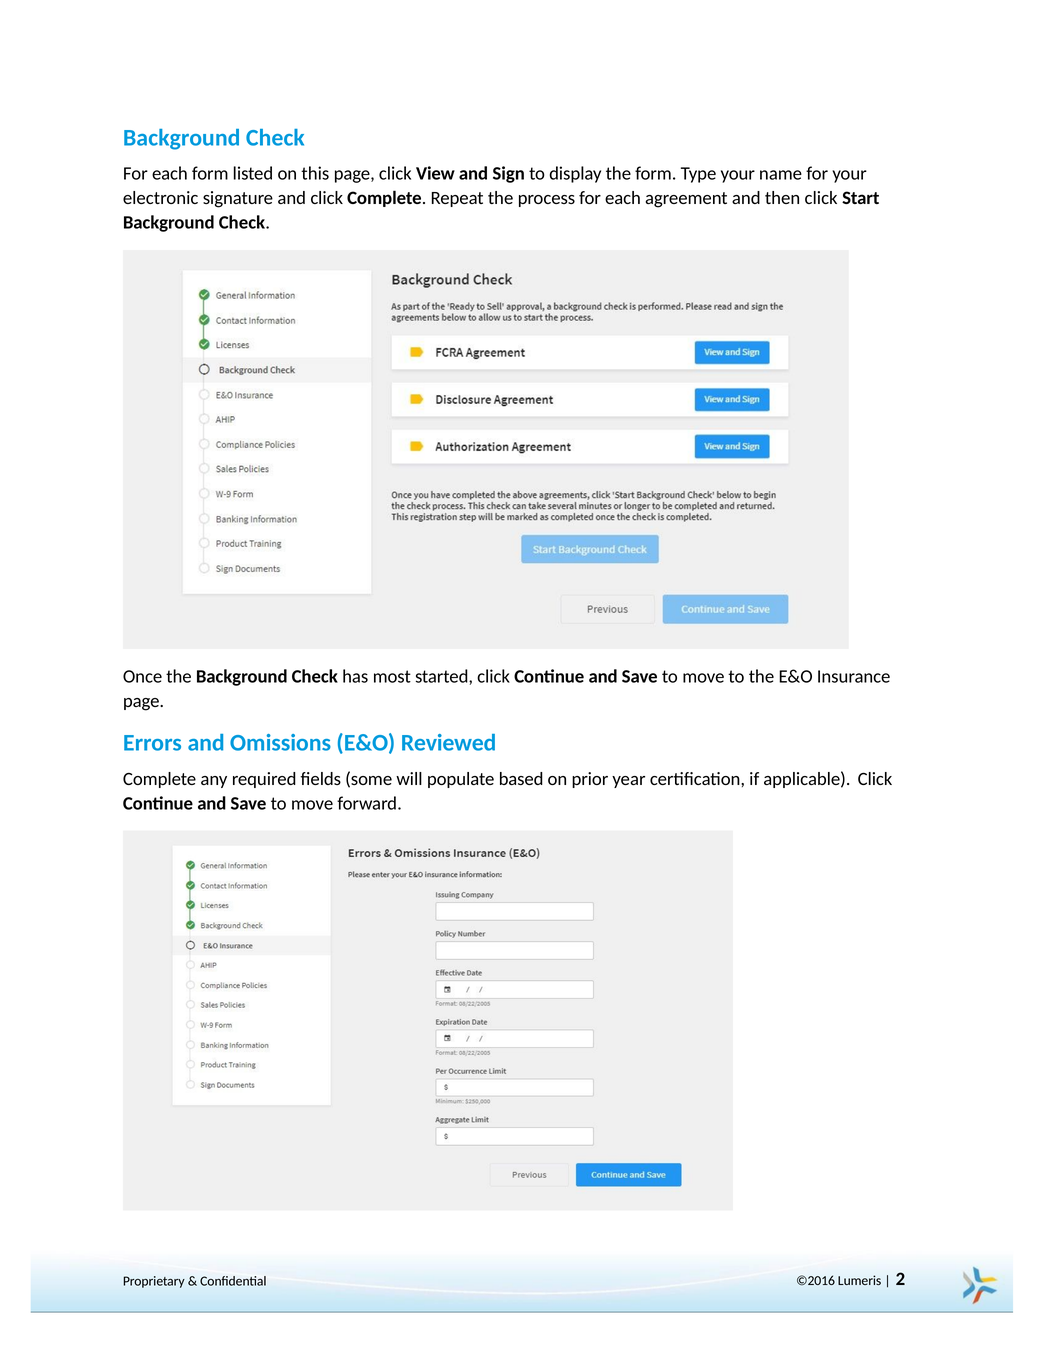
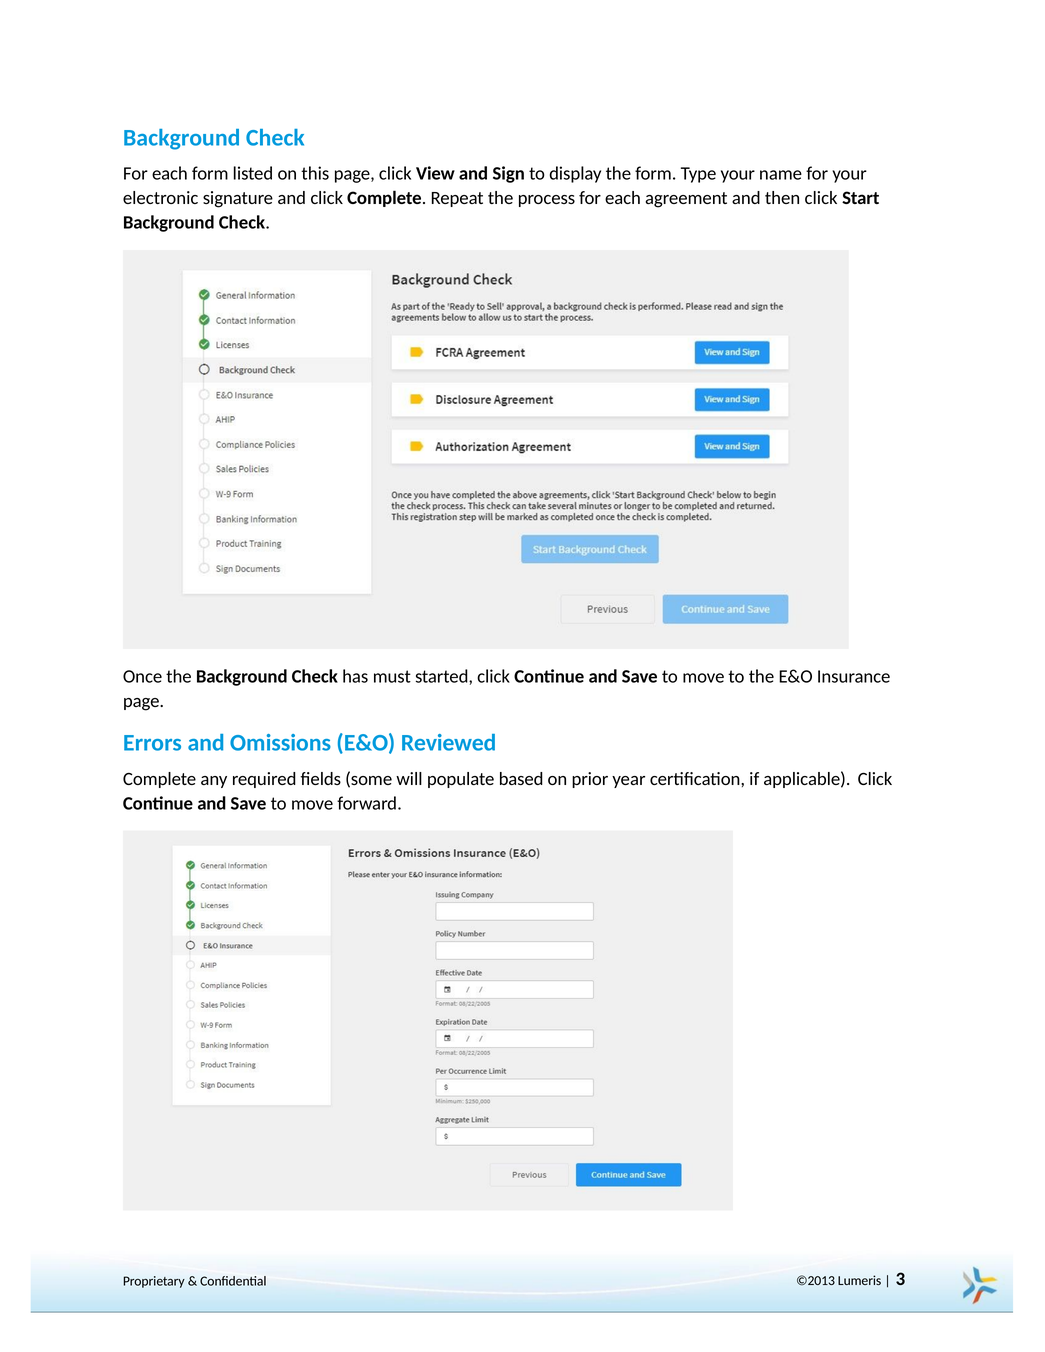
most: most -> must
©2016: ©2016 -> ©2013
2: 2 -> 3
